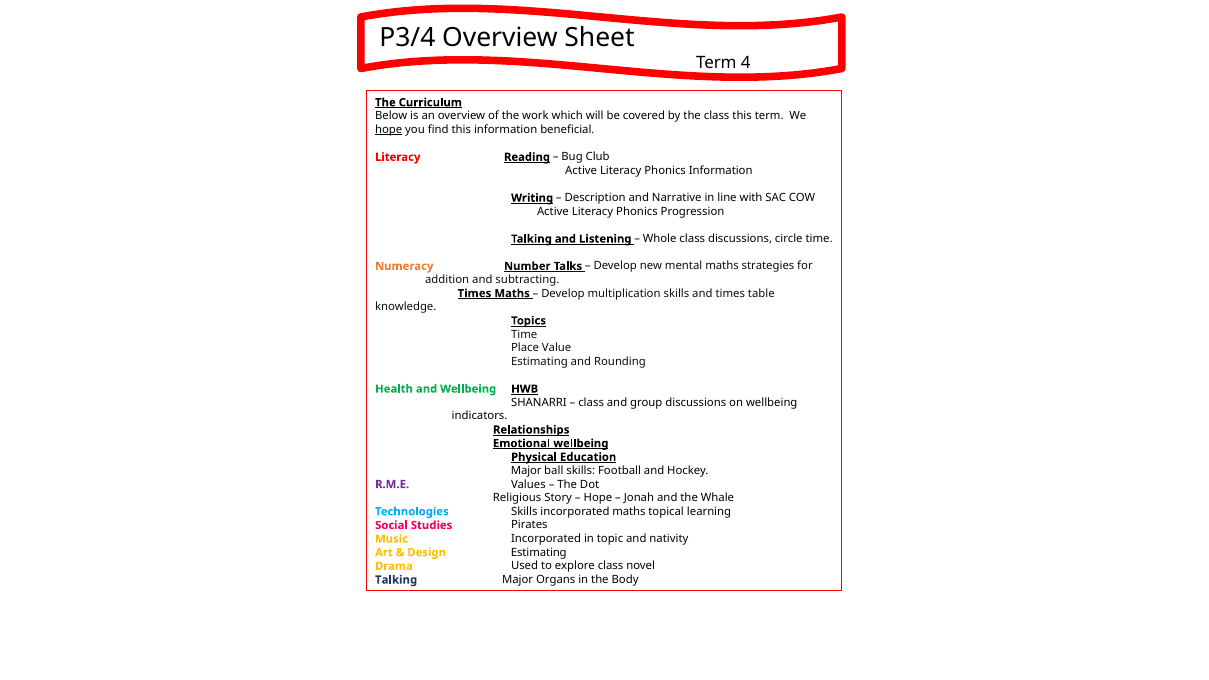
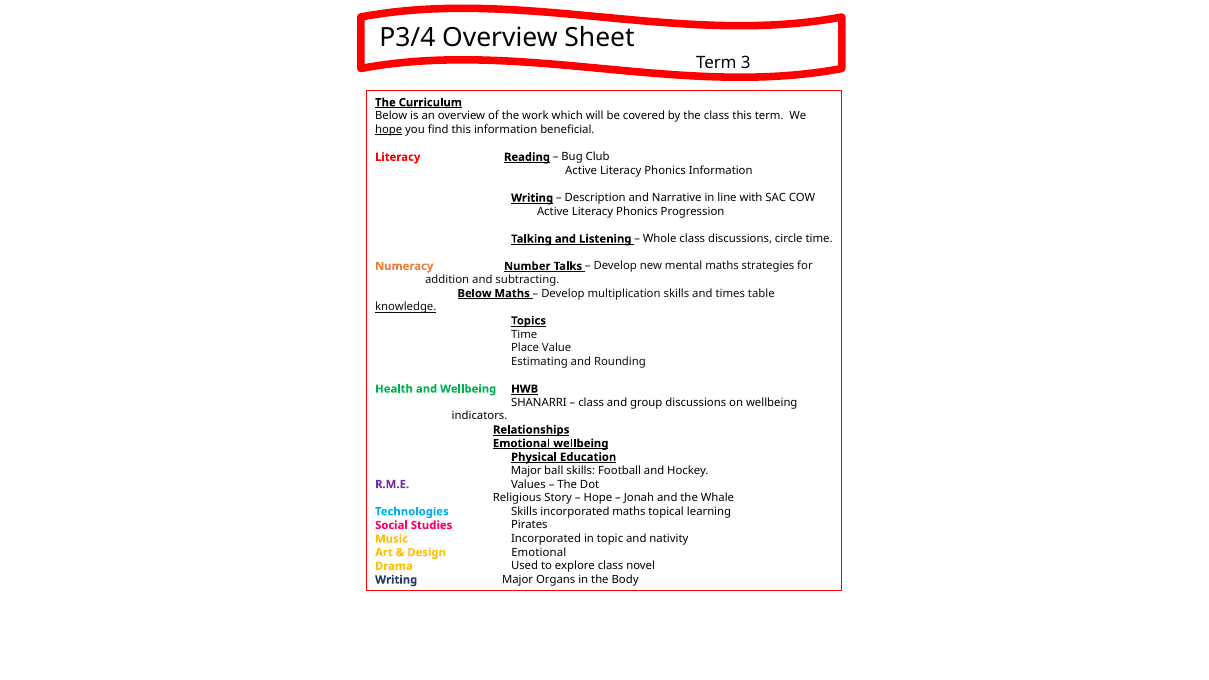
4: 4 -> 3
Times at (474, 293): Times -> Below
knowledge underline: none -> present
Design Estimating: Estimating -> Emotional
Talking at (396, 580): Talking -> Writing
